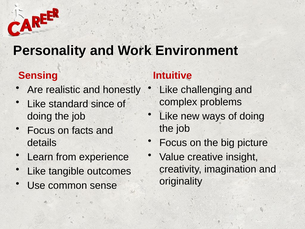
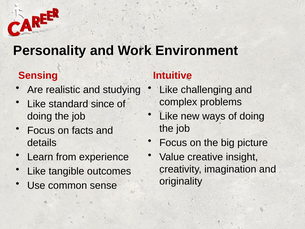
honestly: honestly -> studying
